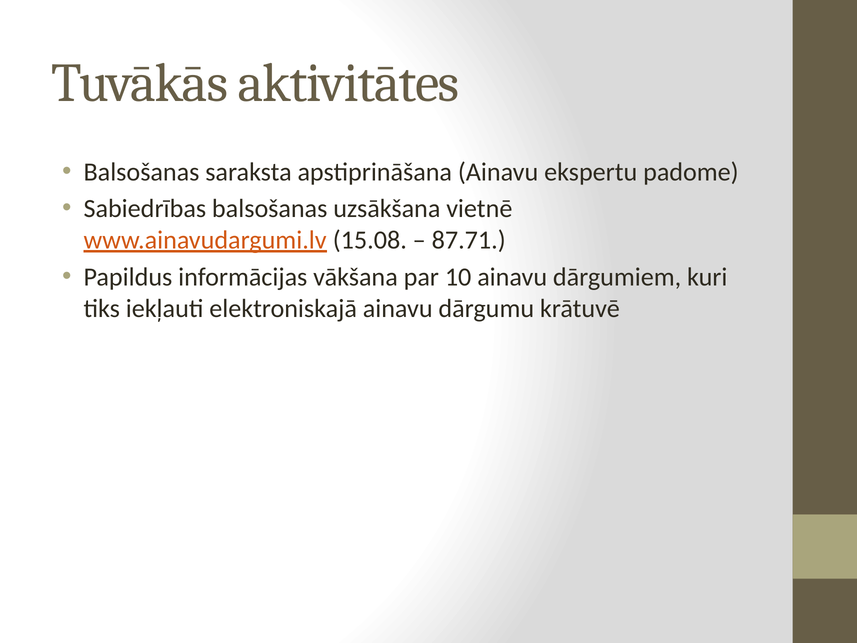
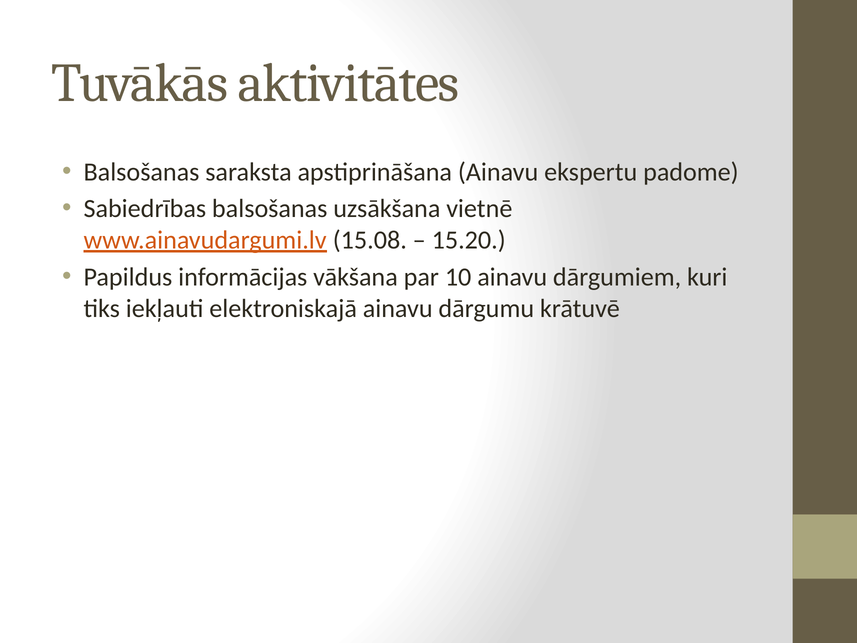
87.71: 87.71 -> 15.20
